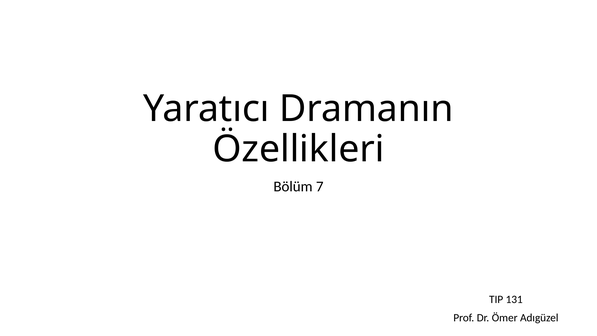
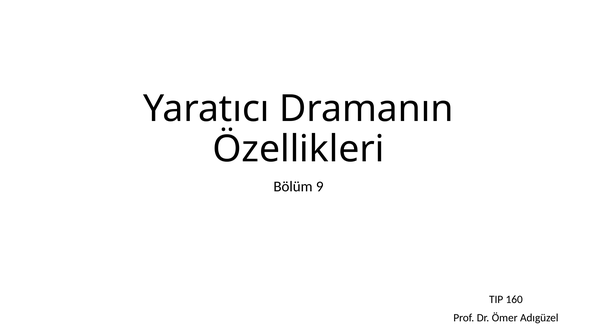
7: 7 -> 9
131: 131 -> 160
